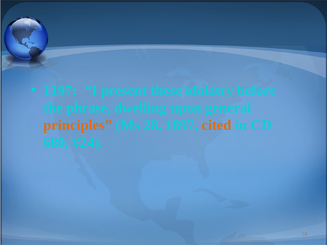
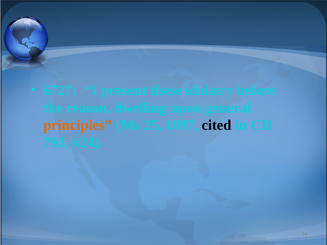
1197: 1197 -> 6727
phrase: phrase -> reason
28: 28 -> 25
cited colour: orange -> black
680: 680 -> 793
